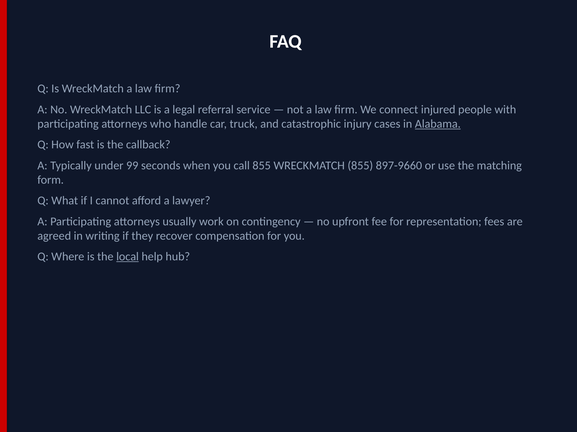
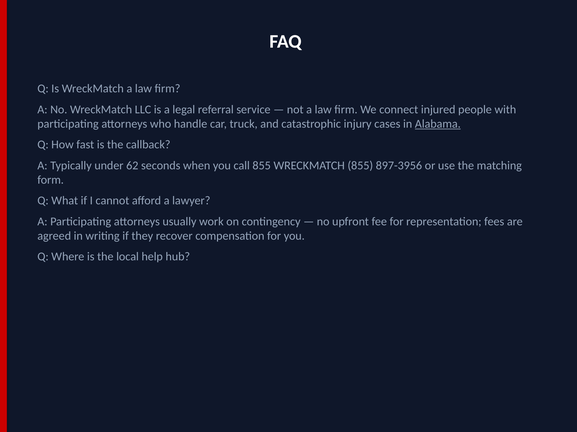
99: 99 -> 62
897-9660: 897-9660 -> 897-3956
local underline: present -> none
